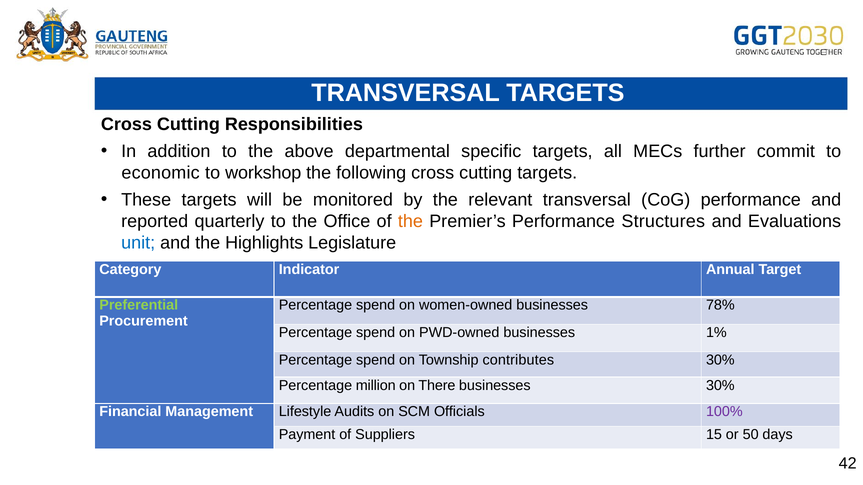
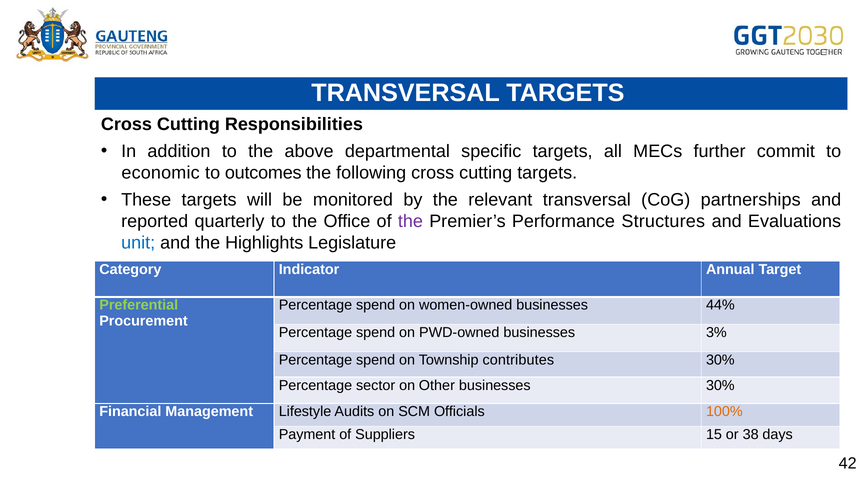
workshop: workshop -> outcomes
CoG performance: performance -> partnerships
the at (410, 222) colour: orange -> purple
78%: 78% -> 44%
1%: 1% -> 3%
million: million -> sector
There: There -> Other
100% colour: purple -> orange
50: 50 -> 38
